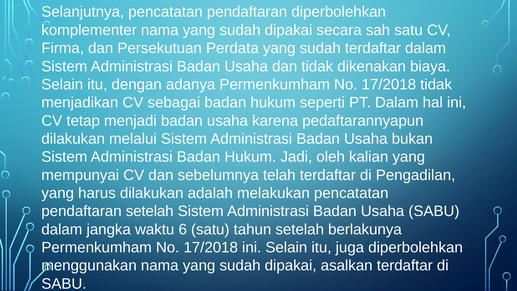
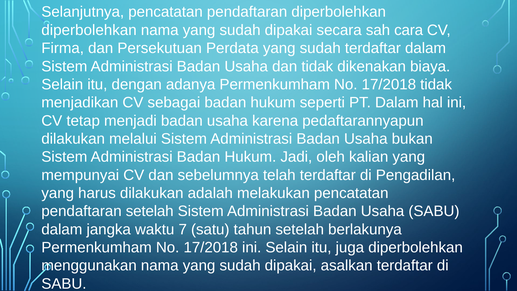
komplementer at (89, 30): komplementer -> diperbolehkan
sah satu: satu -> cara
6: 6 -> 7
